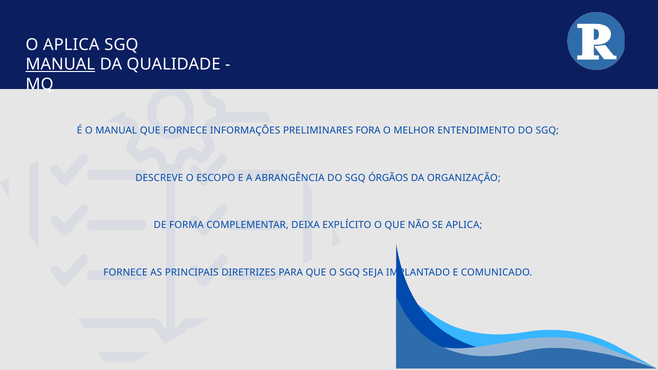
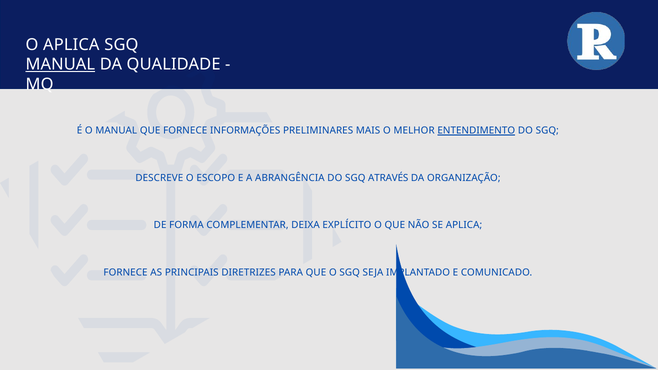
FORA: FORA -> MAIS
ENTENDIMENTO underline: none -> present
ÓRGÃOS: ÓRGÃOS -> ATRAVÉS
